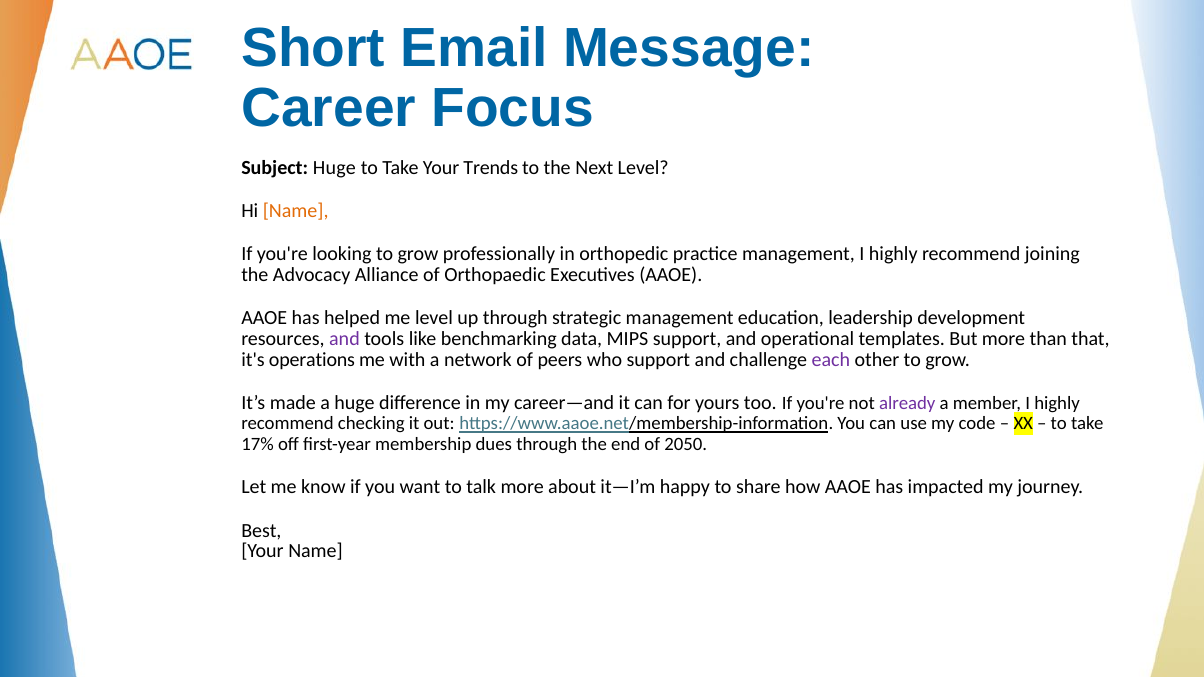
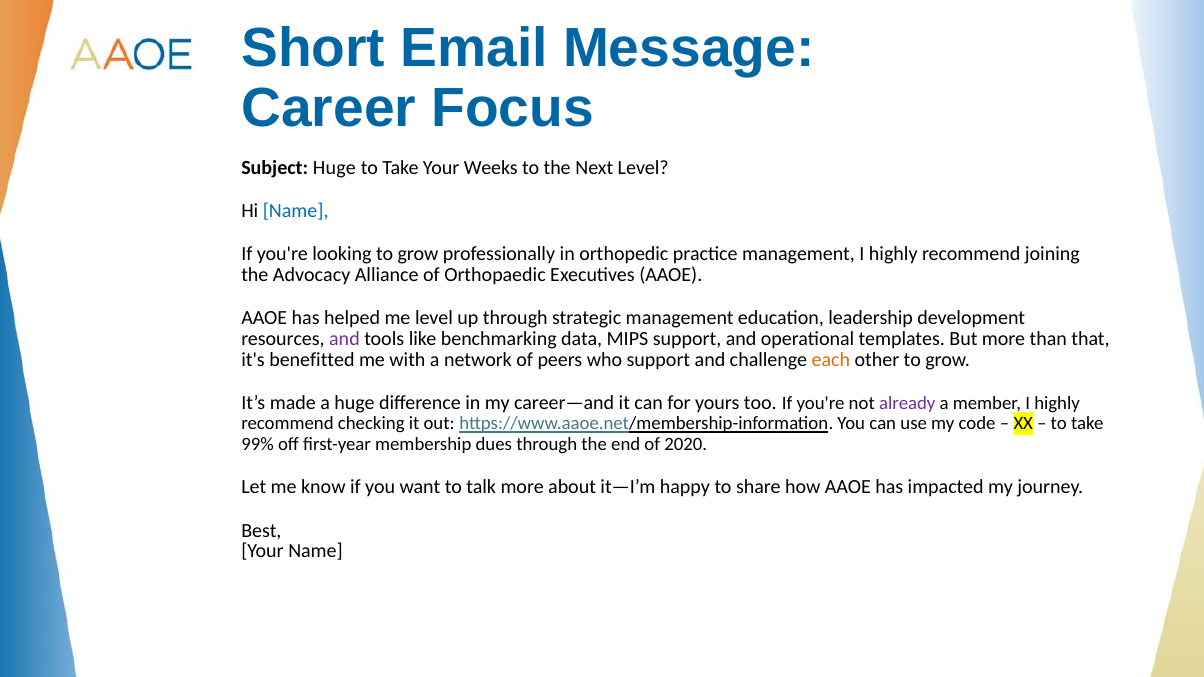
Trends: Trends -> Weeks
Name at (296, 211) colour: orange -> blue
operations: operations -> benefitted
each colour: purple -> orange
17%: 17% -> 99%
2050: 2050 -> 2020
